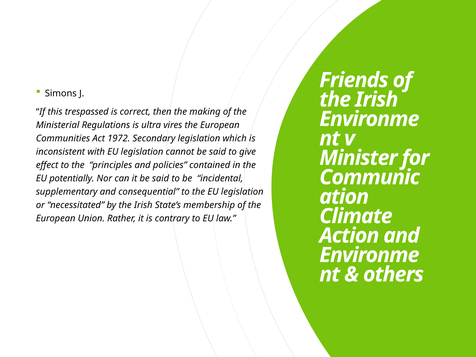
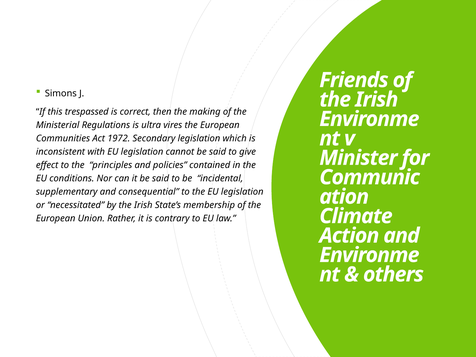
potentially: potentially -> conditions
